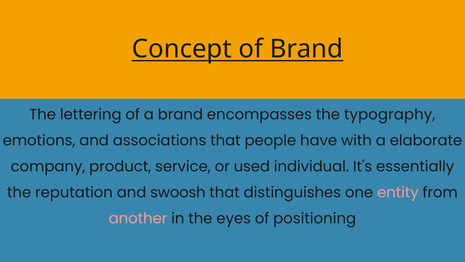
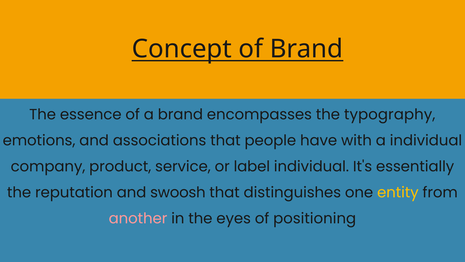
lettering: lettering -> essence
a elaborate: elaborate -> individual
used: used -> label
entity colour: pink -> yellow
